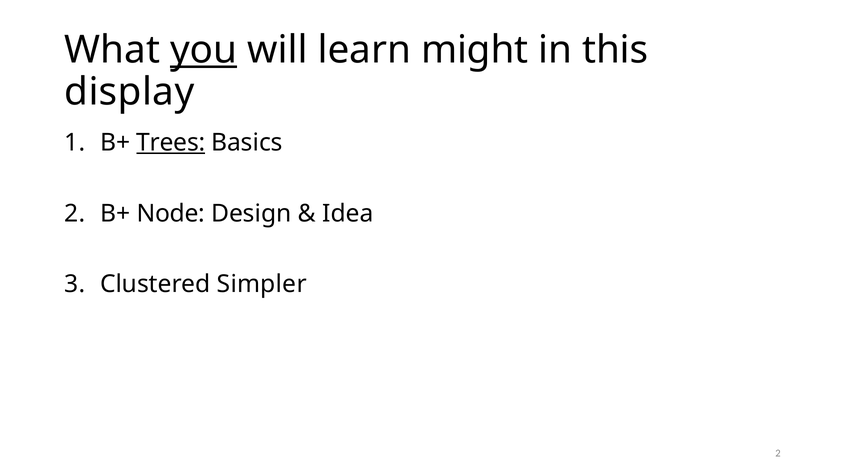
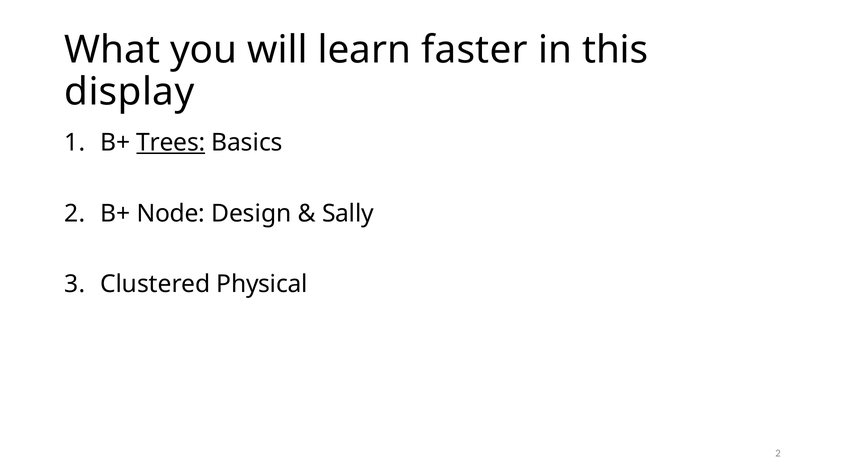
you underline: present -> none
might: might -> faster
Idea: Idea -> Sally
Simpler: Simpler -> Physical
